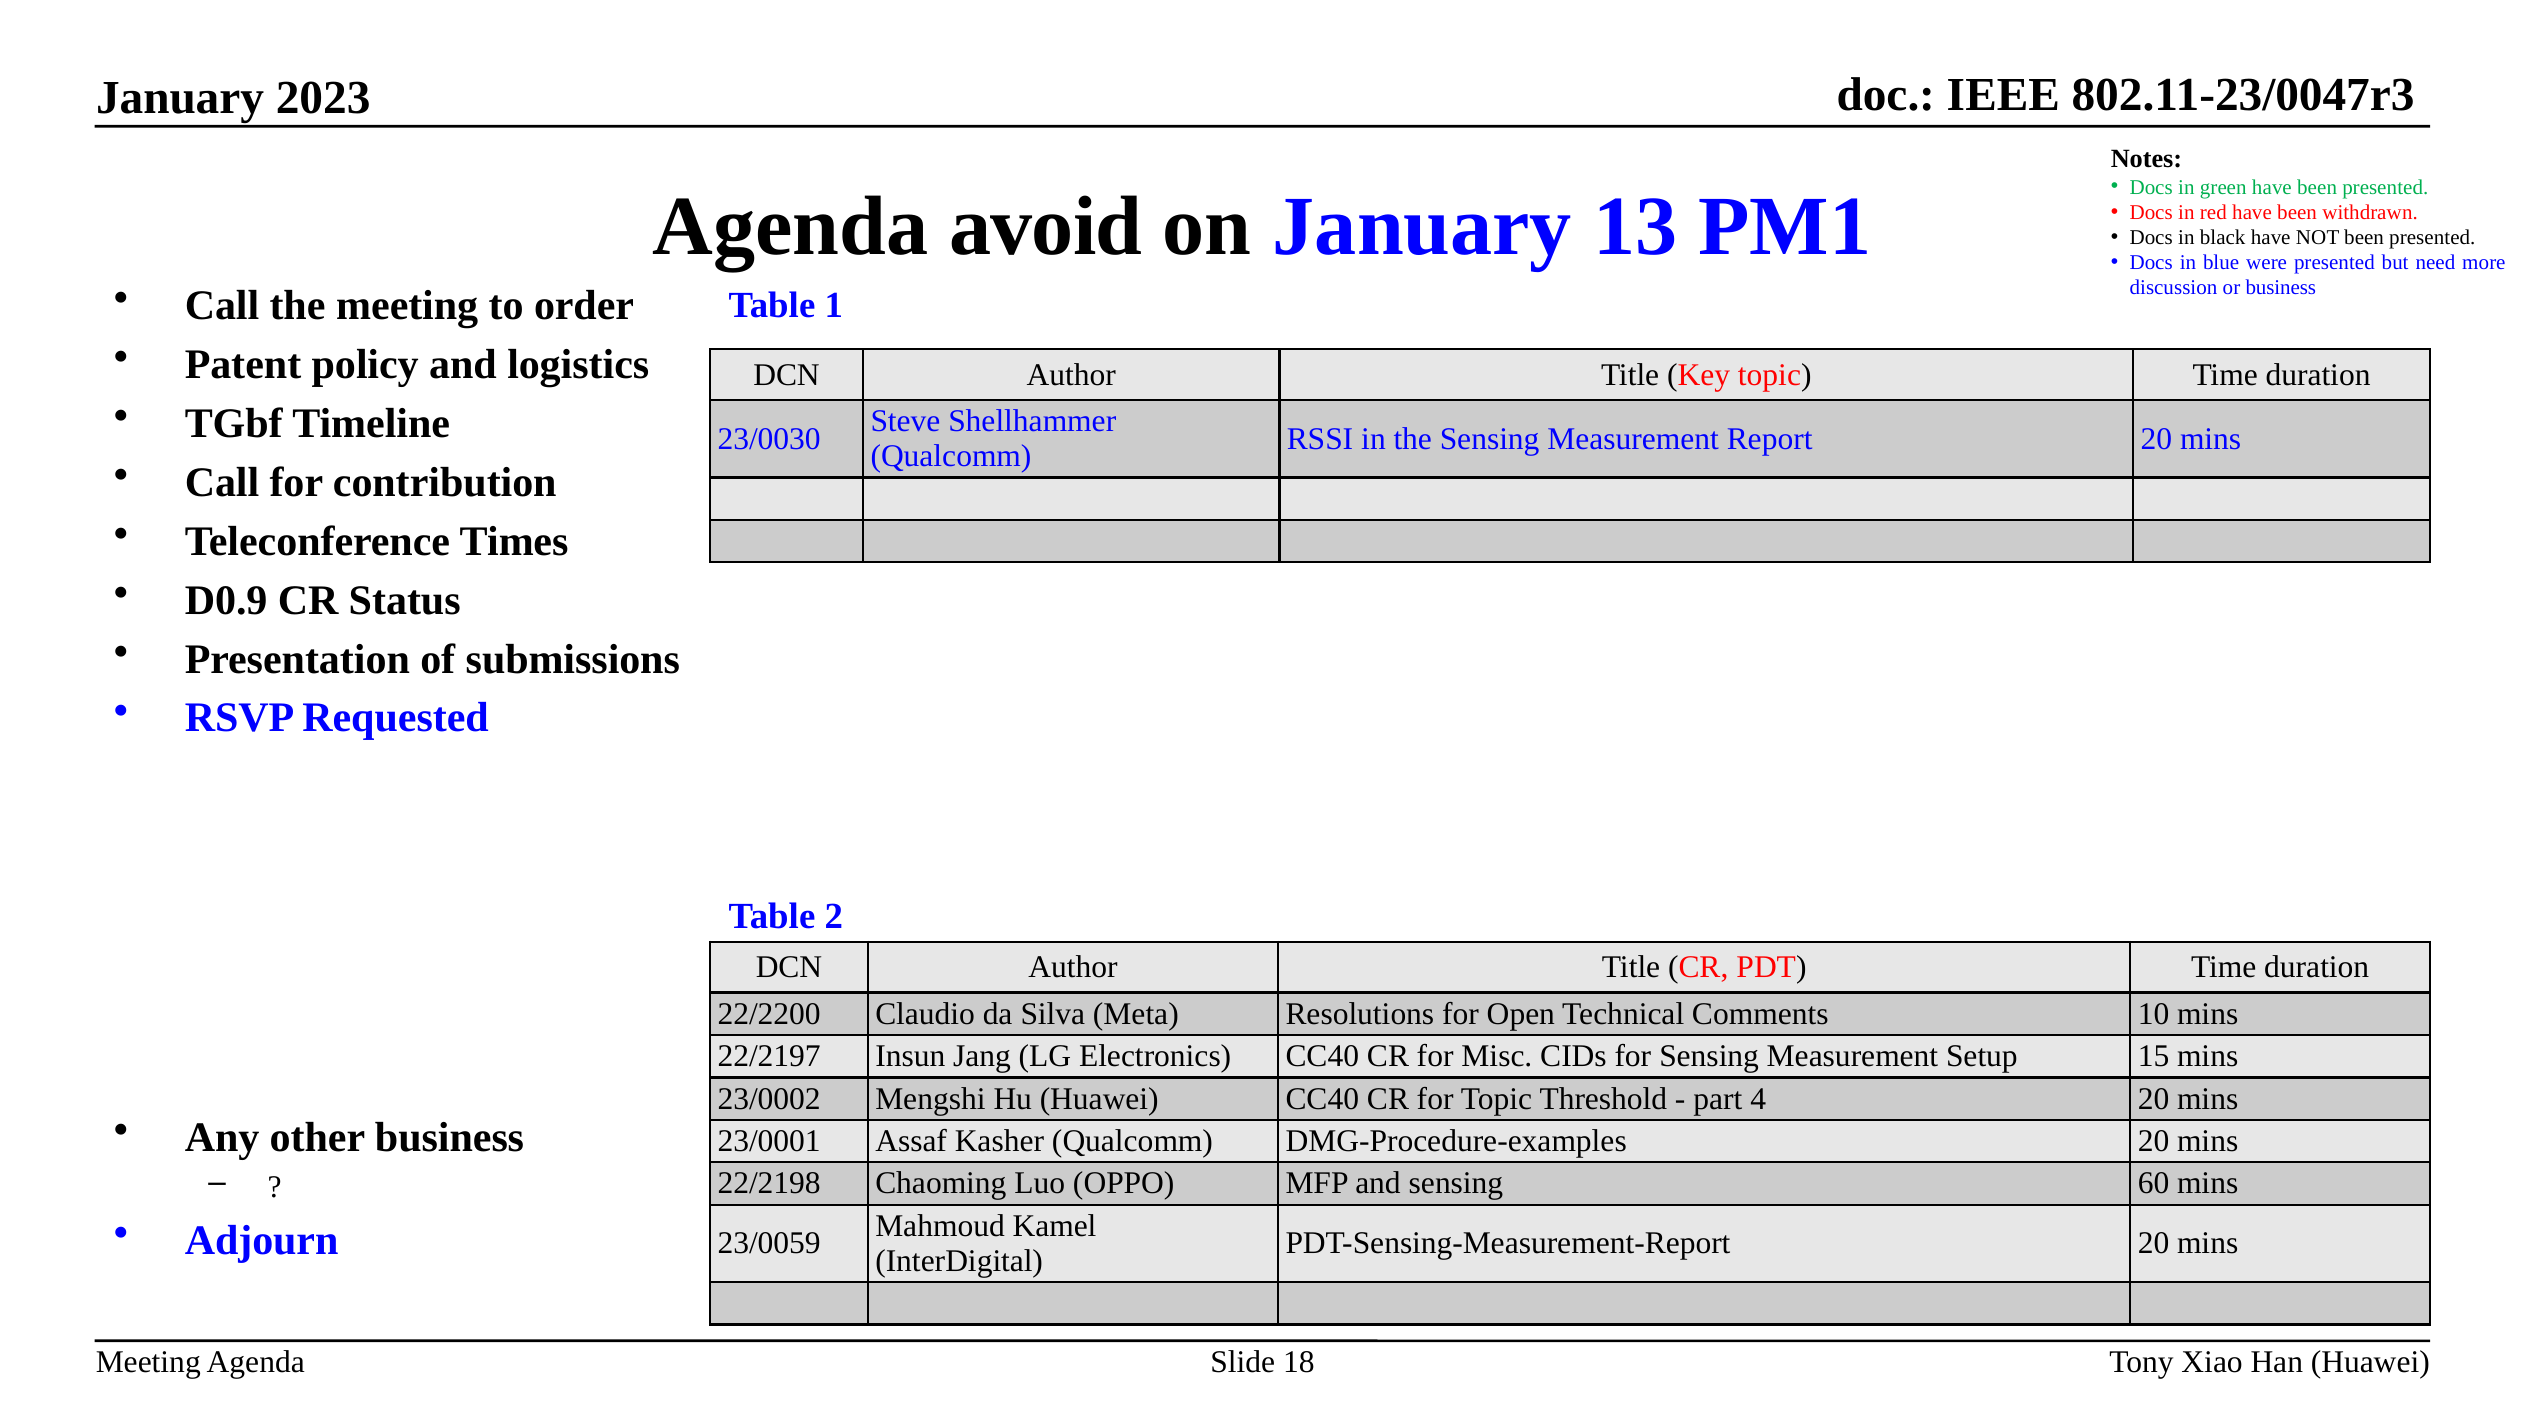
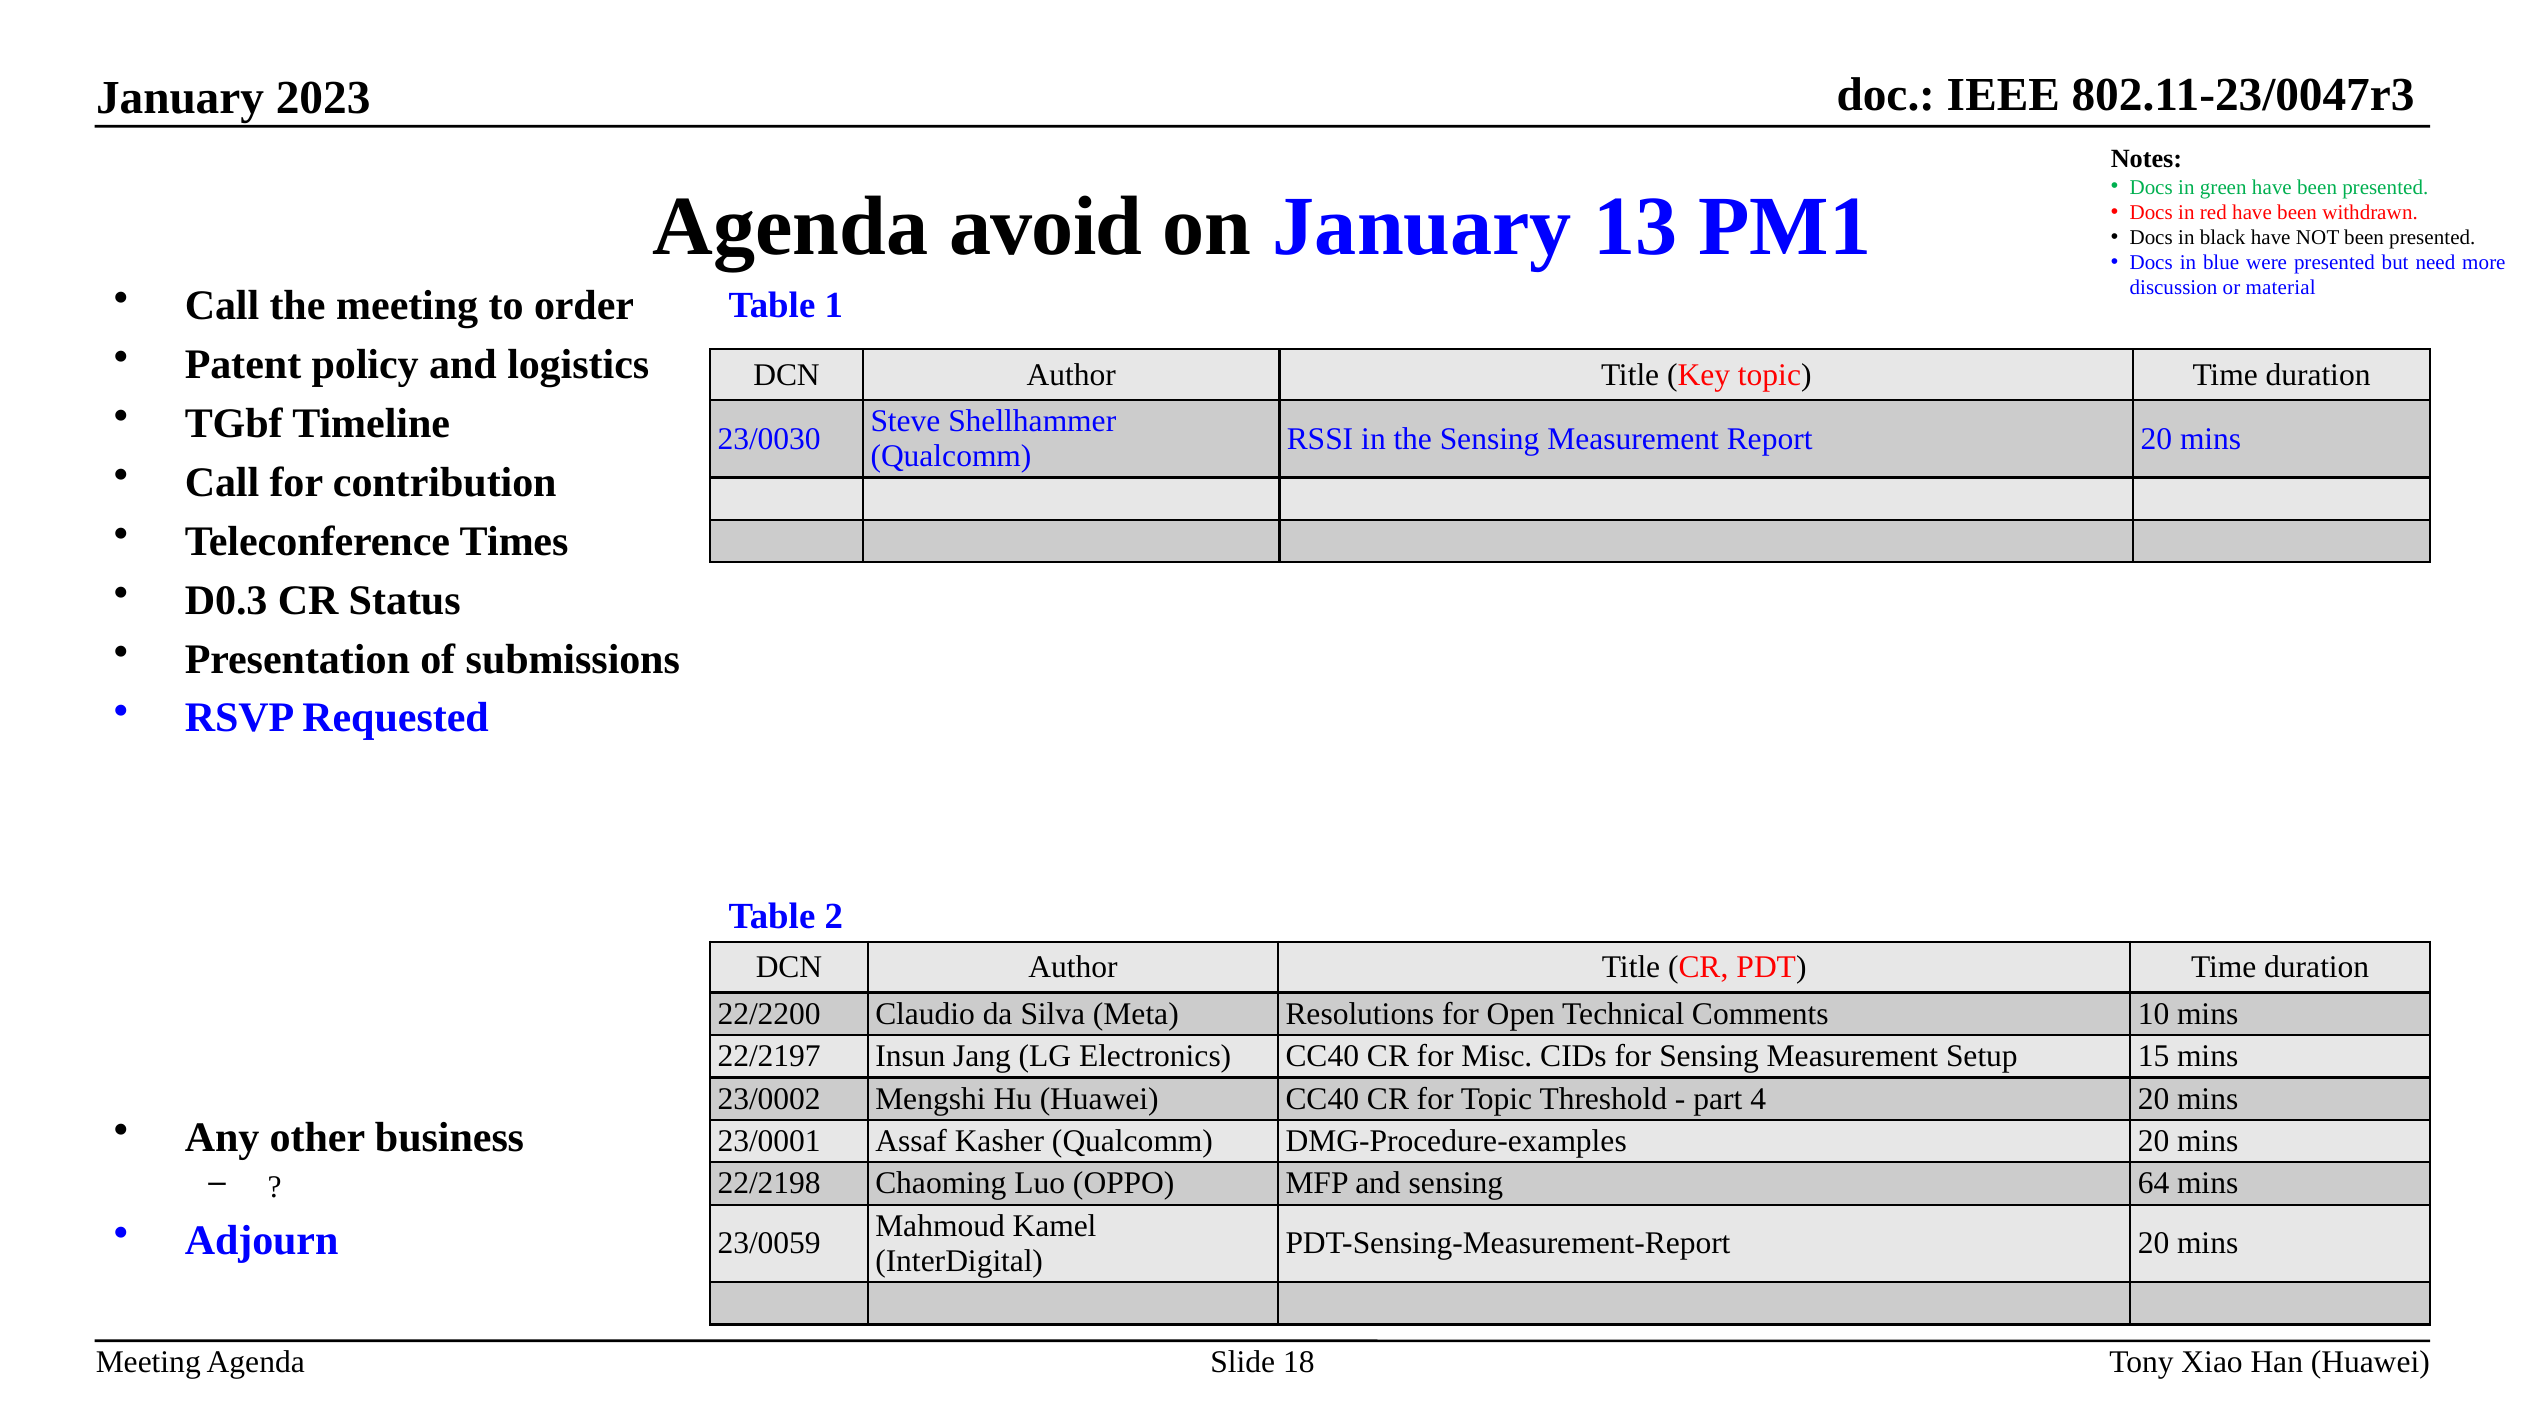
or business: business -> material
D0.9: D0.9 -> D0.3
60: 60 -> 64
